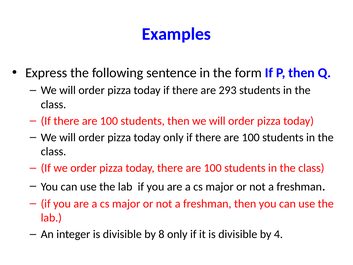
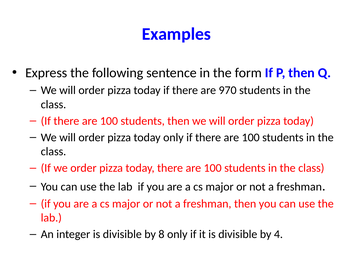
293: 293 -> 970
